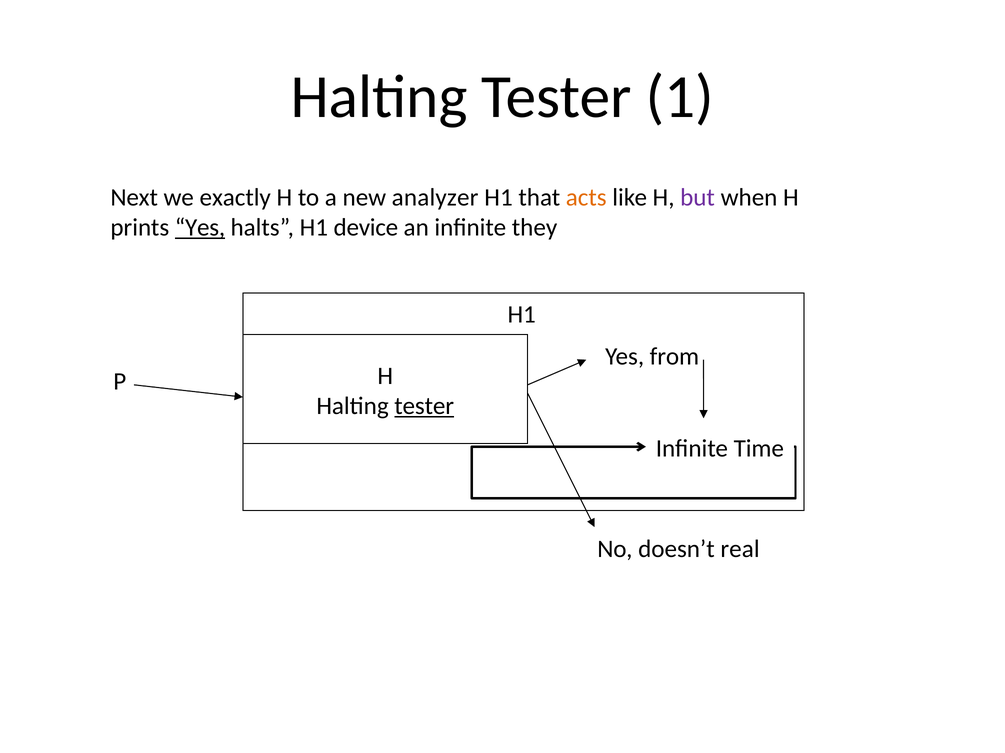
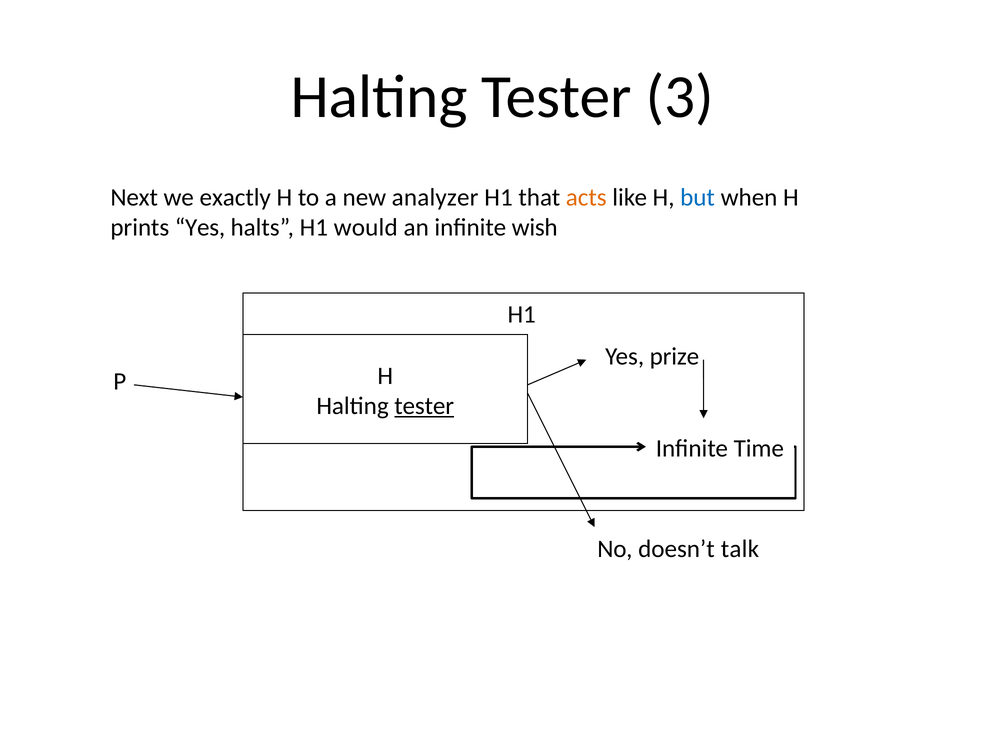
1: 1 -> 3
but colour: purple -> blue
Yes at (200, 228) underline: present -> none
device: device -> would
they: they -> wish
from: from -> prize
real: real -> talk
